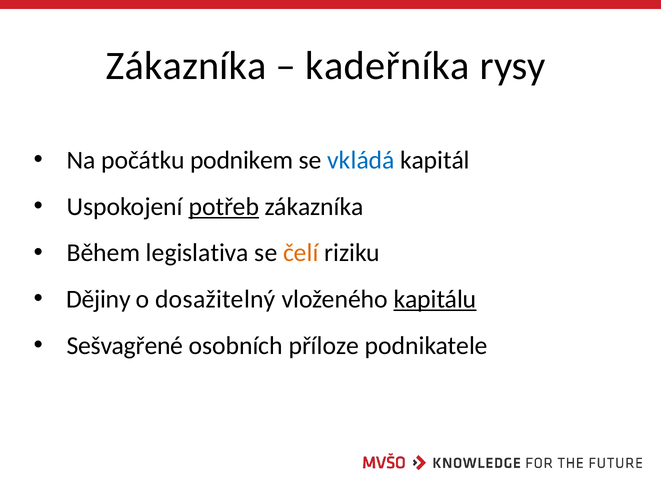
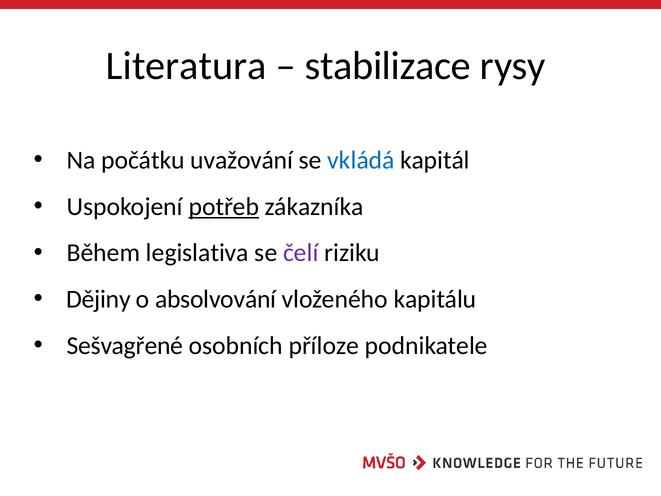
Zákazníka at (186, 66): Zákazníka -> Literatura
kadeřníka: kadeřníka -> stabilizace
podnikem: podnikem -> uvažování
čelí colour: orange -> purple
dosažitelný: dosažitelný -> absolvování
kapitálu underline: present -> none
